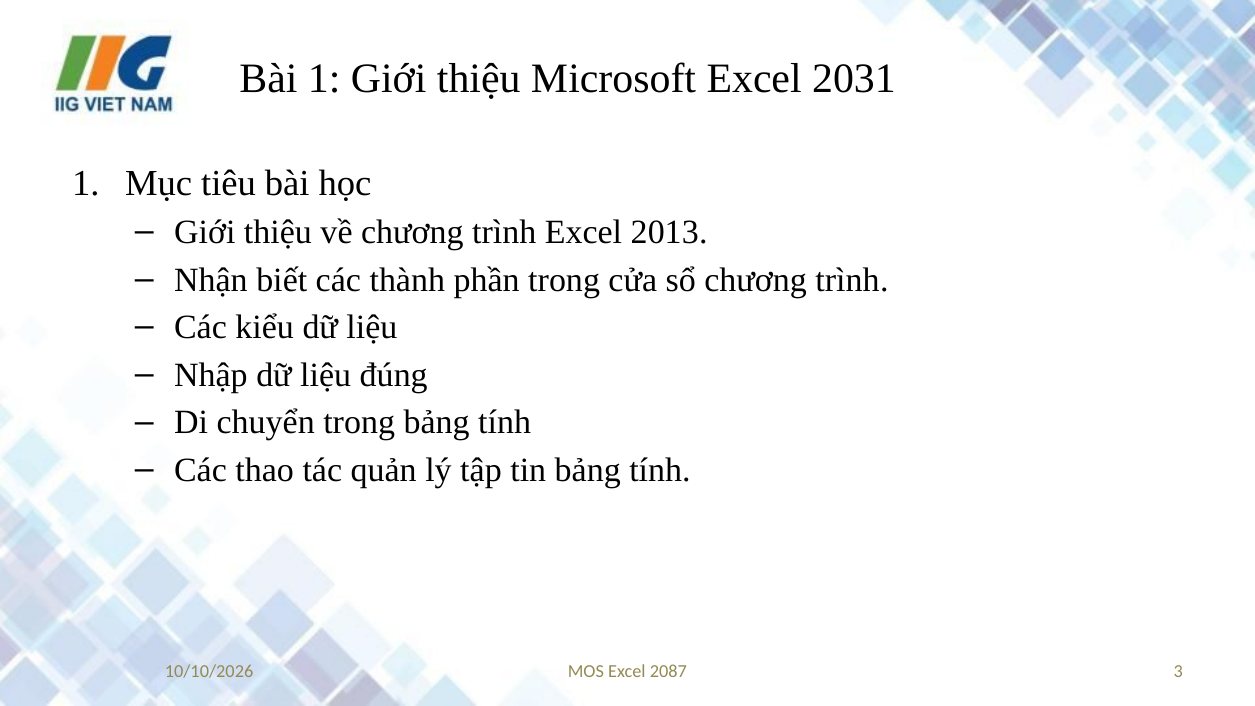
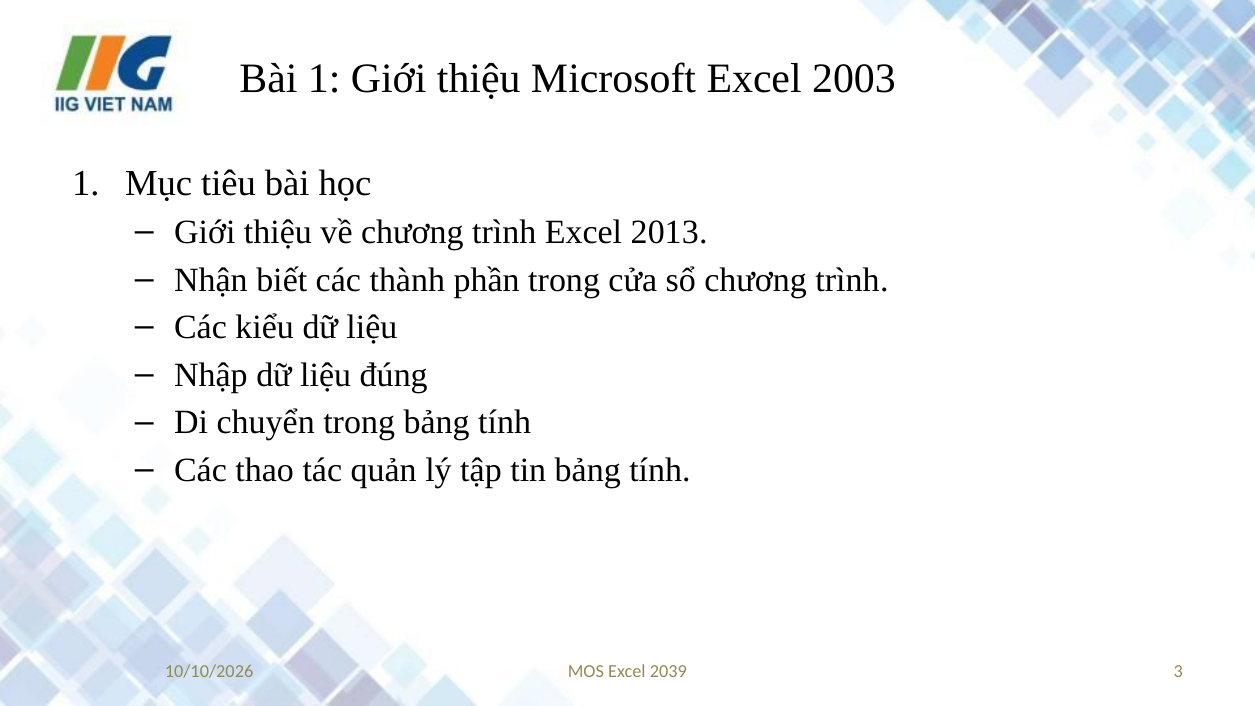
2031: 2031 -> 2003
2087: 2087 -> 2039
